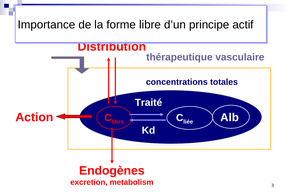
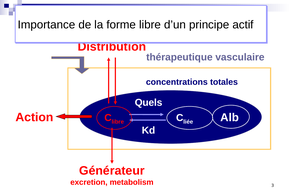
Traité: Traité -> Quels
Endogènes: Endogènes -> Générateur
